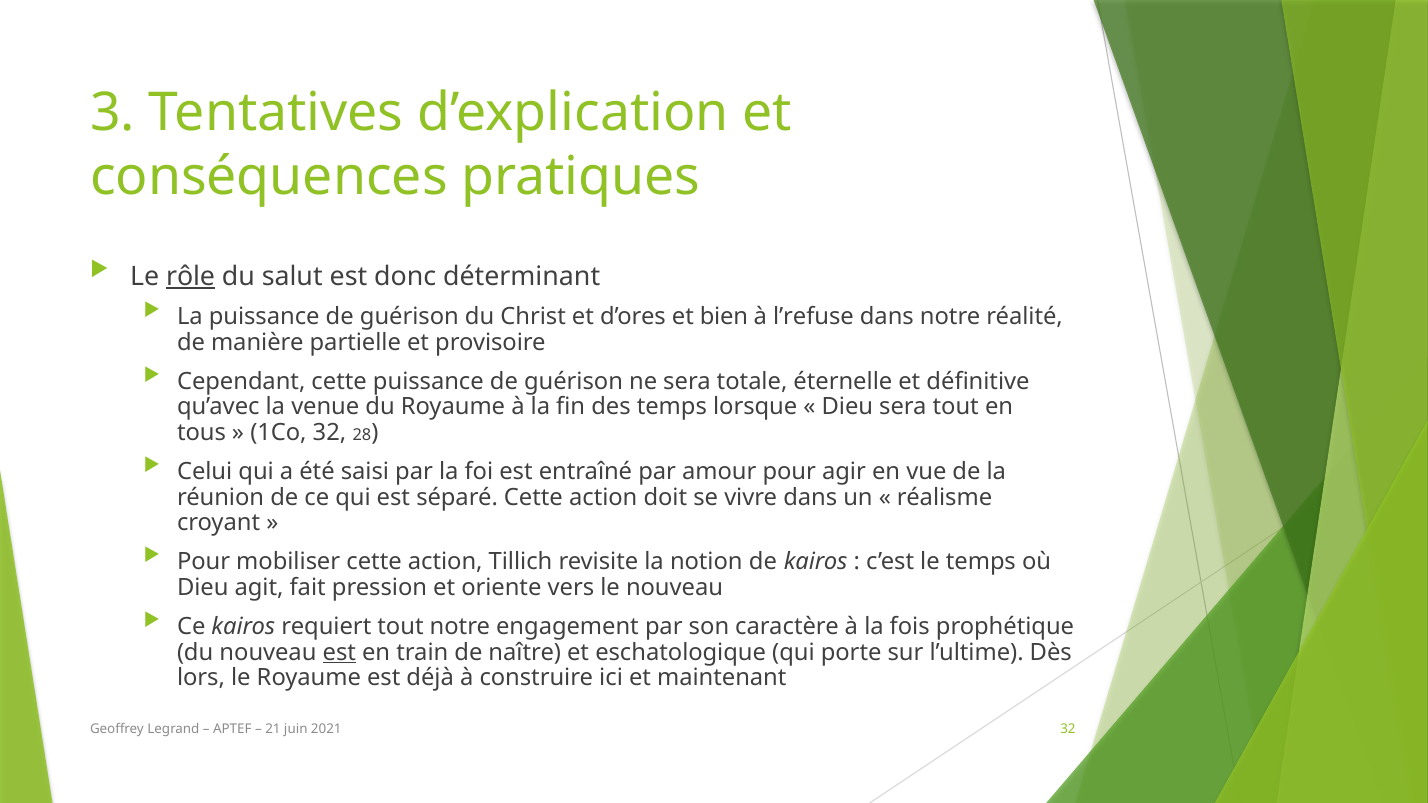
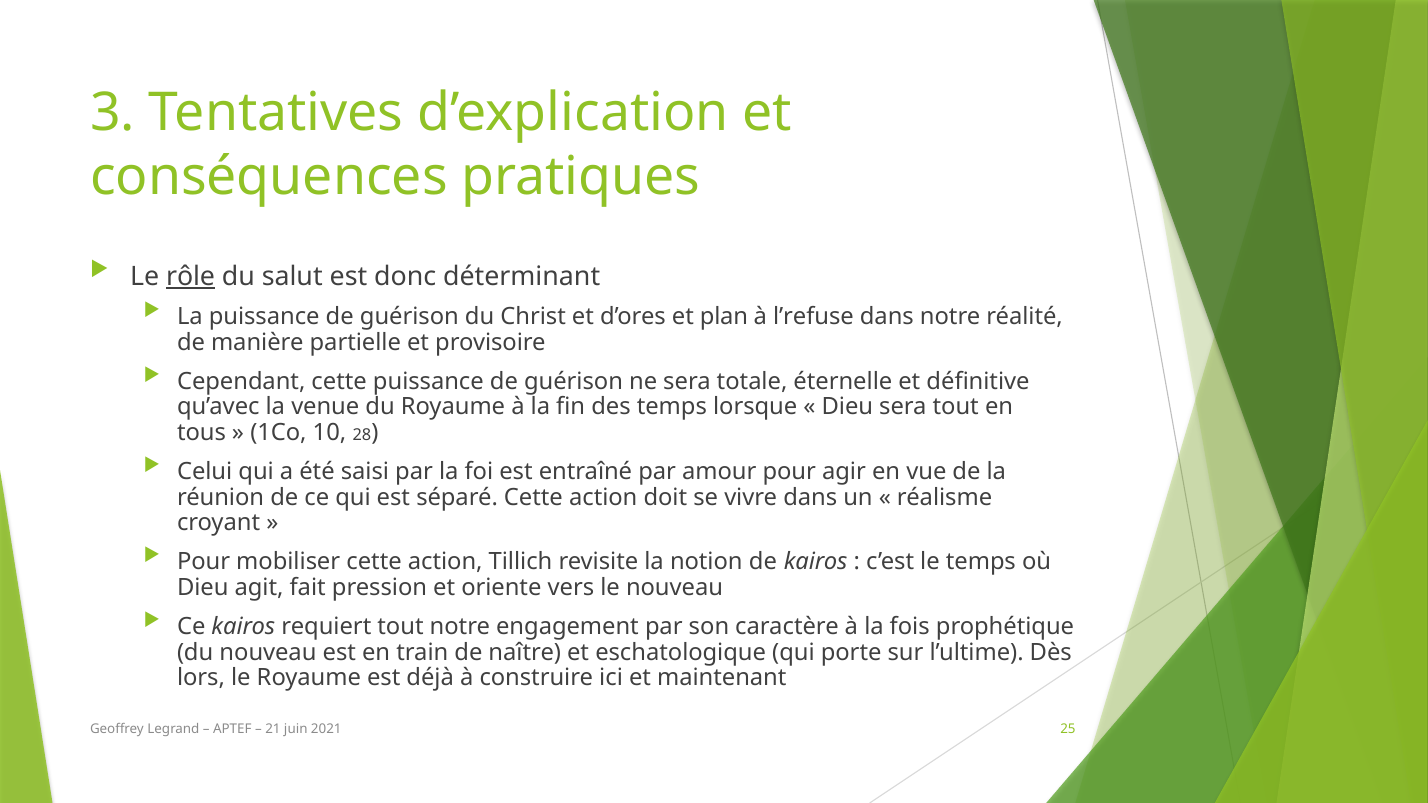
bien: bien -> plan
1Co 32: 32 -> 10
est at (339, 653) underline: present -> none
2021 32: 32 -> 25
